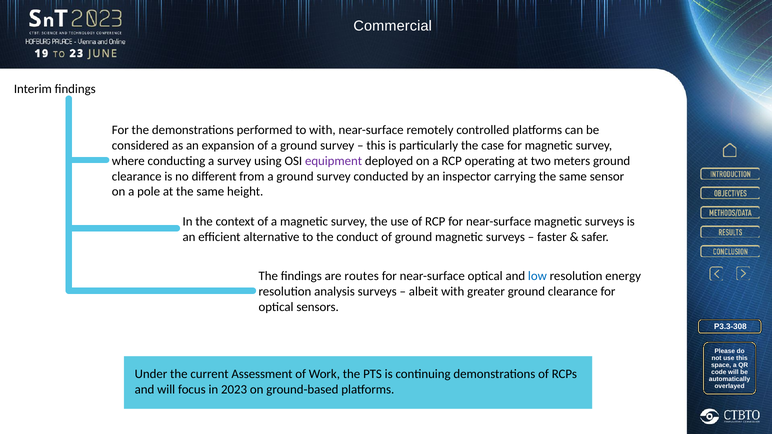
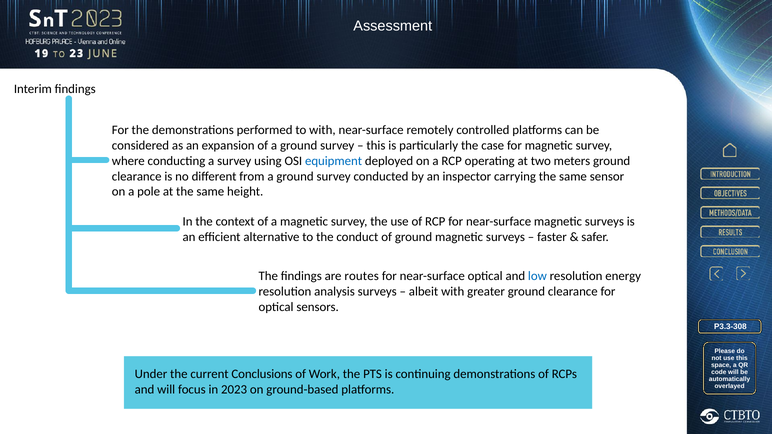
Commercial: Commercial -> Assessment
equipment colour: purple -> blue
Assessment: Assessment -> Conclusions
